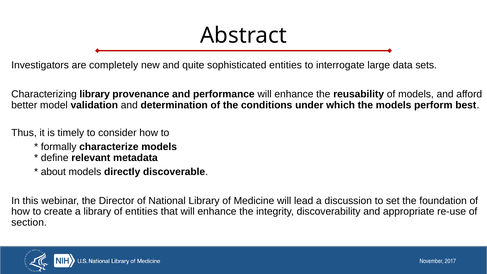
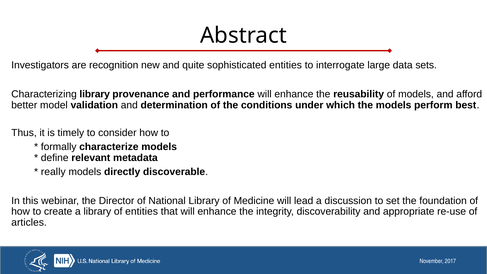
completely: completely -> recognition
about: about -> really
section: section -> articles
